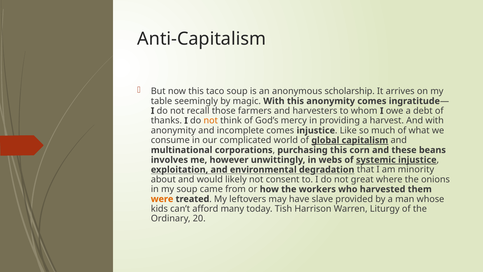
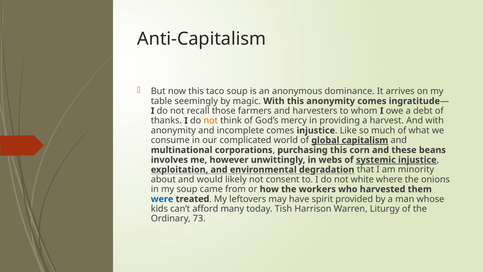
scholarship: scholarship -> dominance
great: great -> white
were colour: orange -> blue
slave: slave -> spirit
20: 20 -> 73
